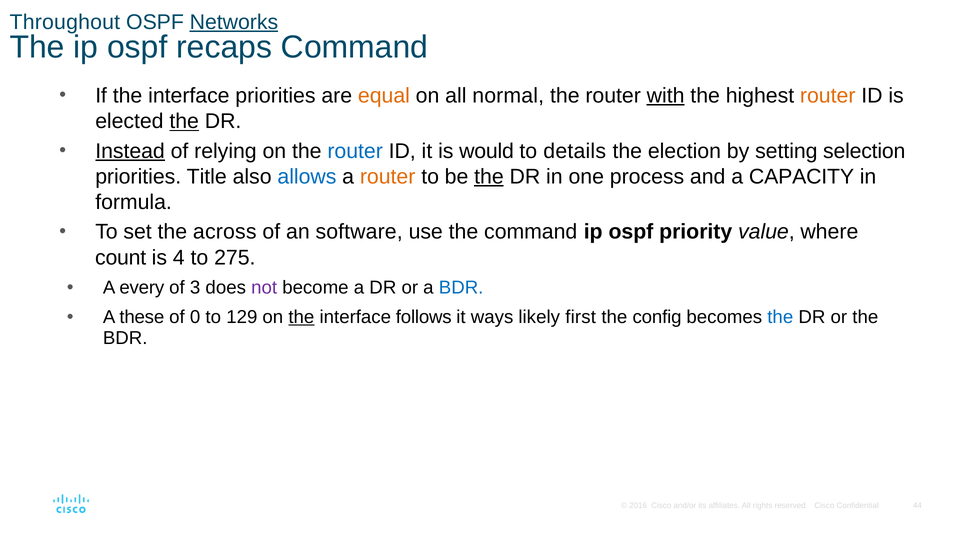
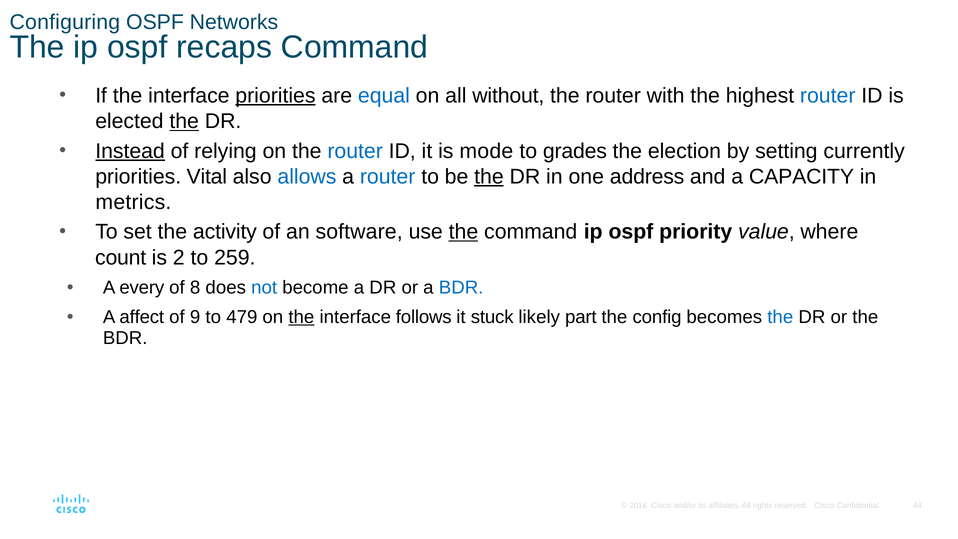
Throughout: Throughout -> Configuring
Networks underline: present -> none
priorities at (275, 96) underline: none -> present
equal colour: orange -> blue
normal: normal -> without
with underline: present -> none
router at (828, 96) colour: orange -> blue
would: would -> mode
details: details -> grades
selection: selection -> currently
Title: Title -> Vital
router at (388, 177) colour: orange -> blue
process: process -> address
formula: formula -> metrics
across: across -> activity
the at (463, 232) underline: none -> present
4: 4 -> 2
275: 275 -> 259
3: 3 -> 8
not colour: purple -> blue
these: these -> affect
0: 0 -> 9
129: 129 -> 479
ways: ways -> stuck
first: first -> part
